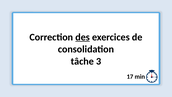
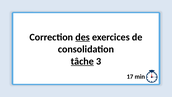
tâche underline: none -> present
